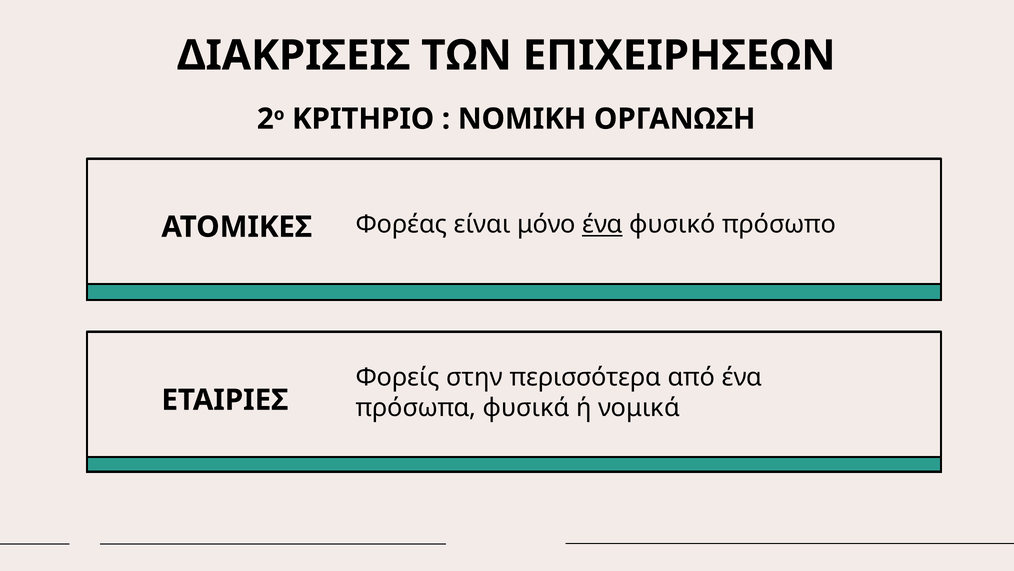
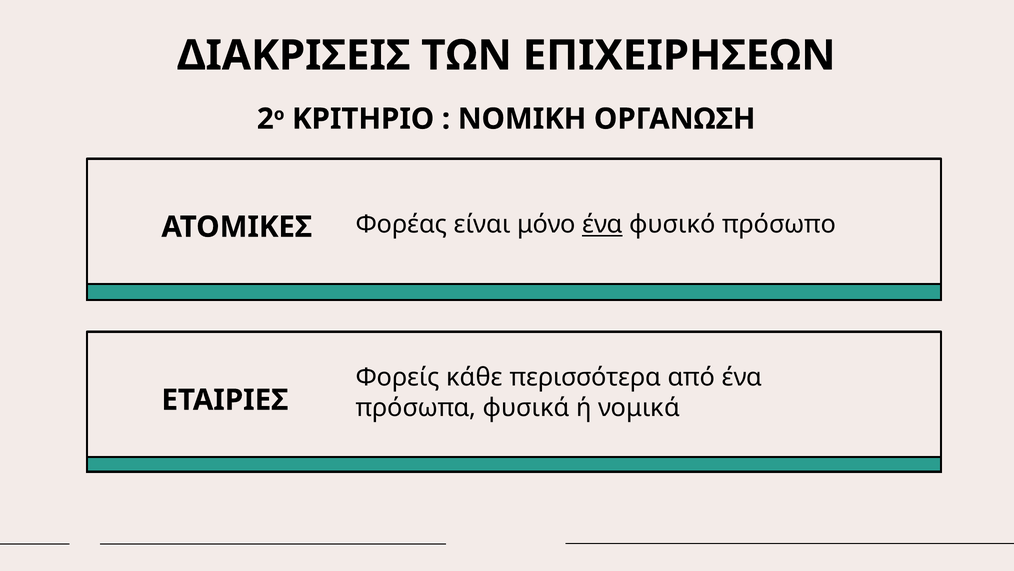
στην: στην -> κάθε
